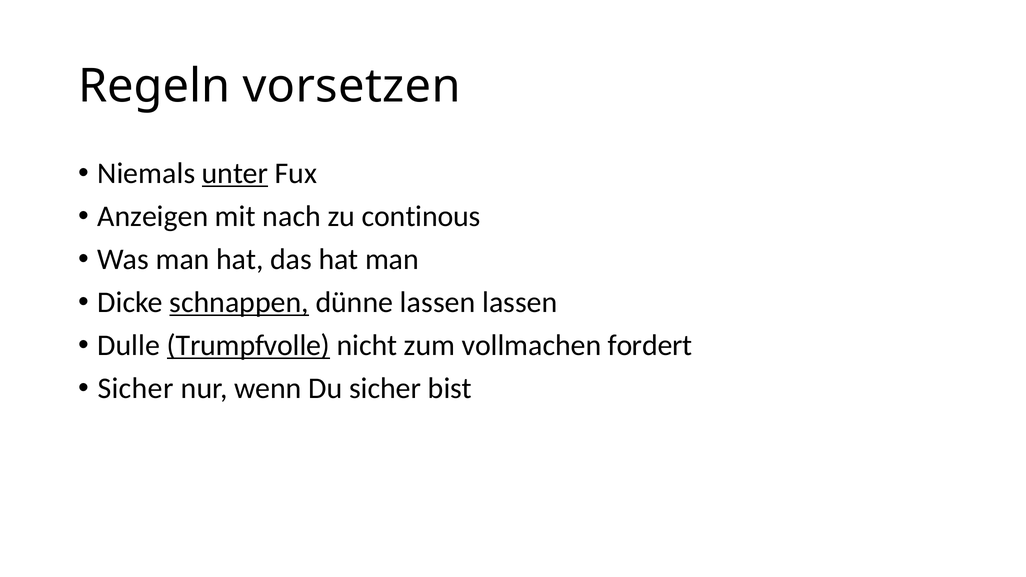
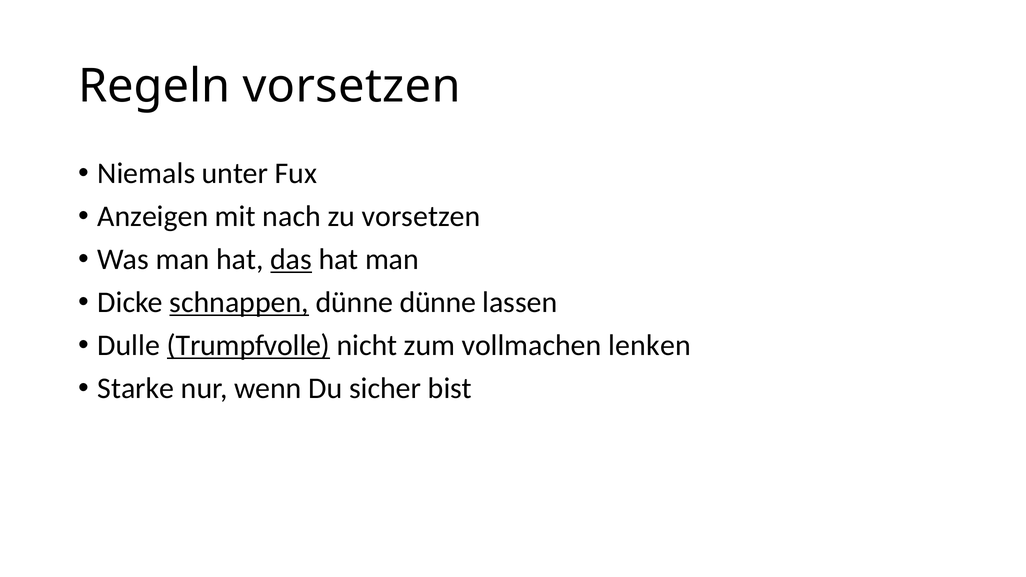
unter underline: present -> none
zu continous: continous -> vorsetzen
das underline: none -> present
dünne lassen: lassen -> dünne
fordert: fordert -> lenken
Sicher at (136, 389): Sicher -> Starke
